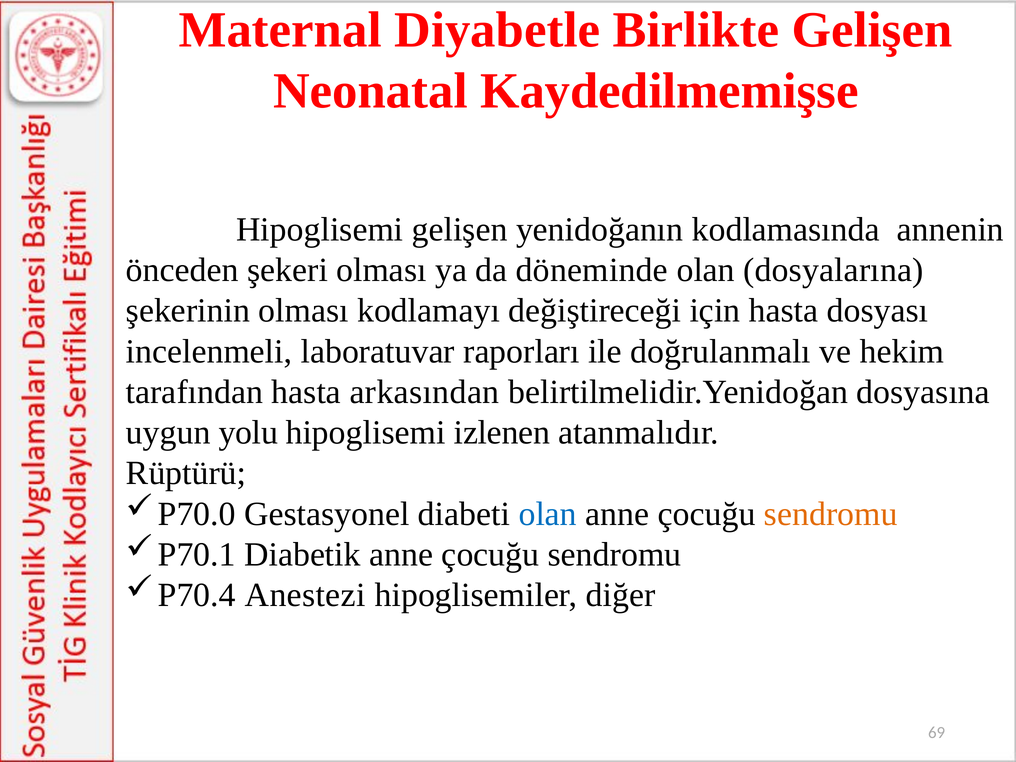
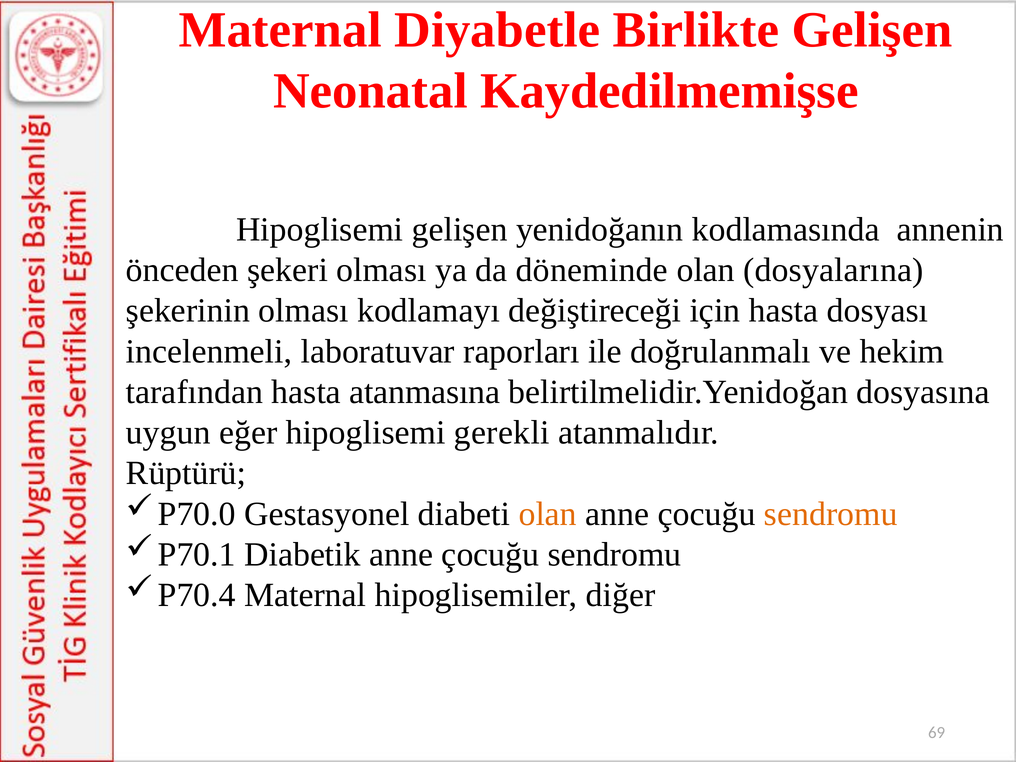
arkasından: arkasından -> atanmasına
yolu: yolu -> eğer
izlenen: izlenen -> gerekli
olan at (548, 514) colour: blue -> orange
Anestezi at (305, 595): Anestezi -> Maternal
